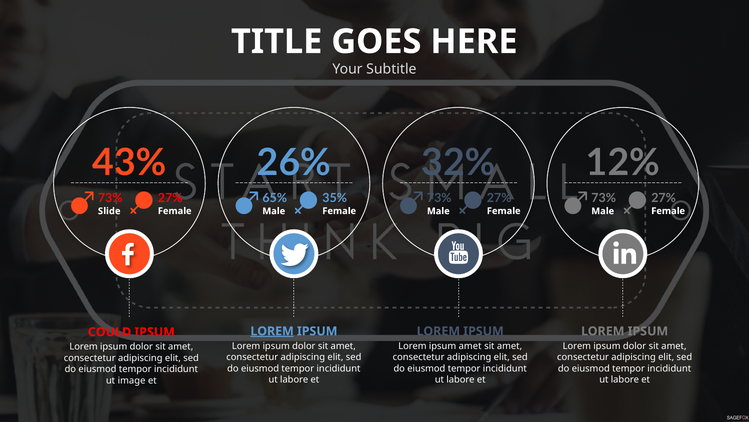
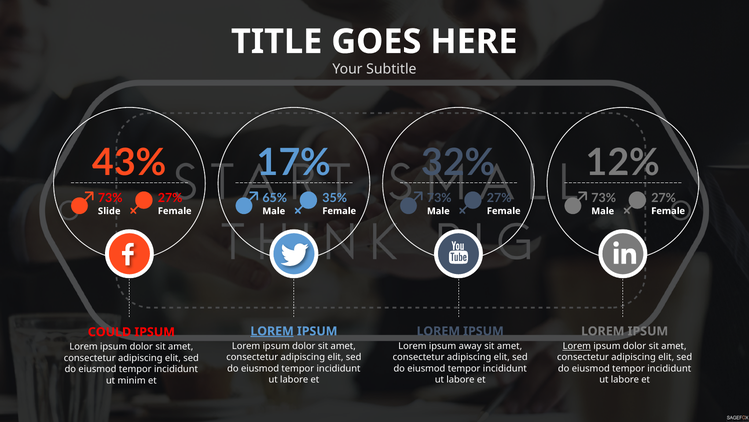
26%: 26% -> 17%
ipsum amet: amet -> away
Lorem at (577, 345) underline: none -> present
image: image -> minim
